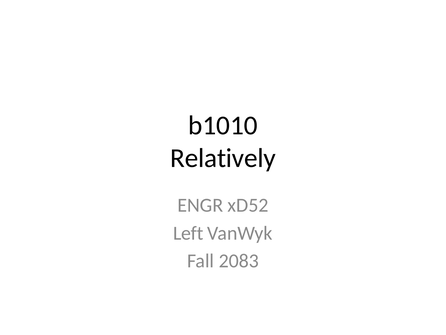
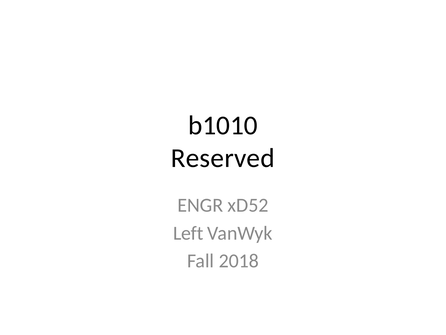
Relatively: Relatively -> Reserved
2083: 2083 -> 2018
